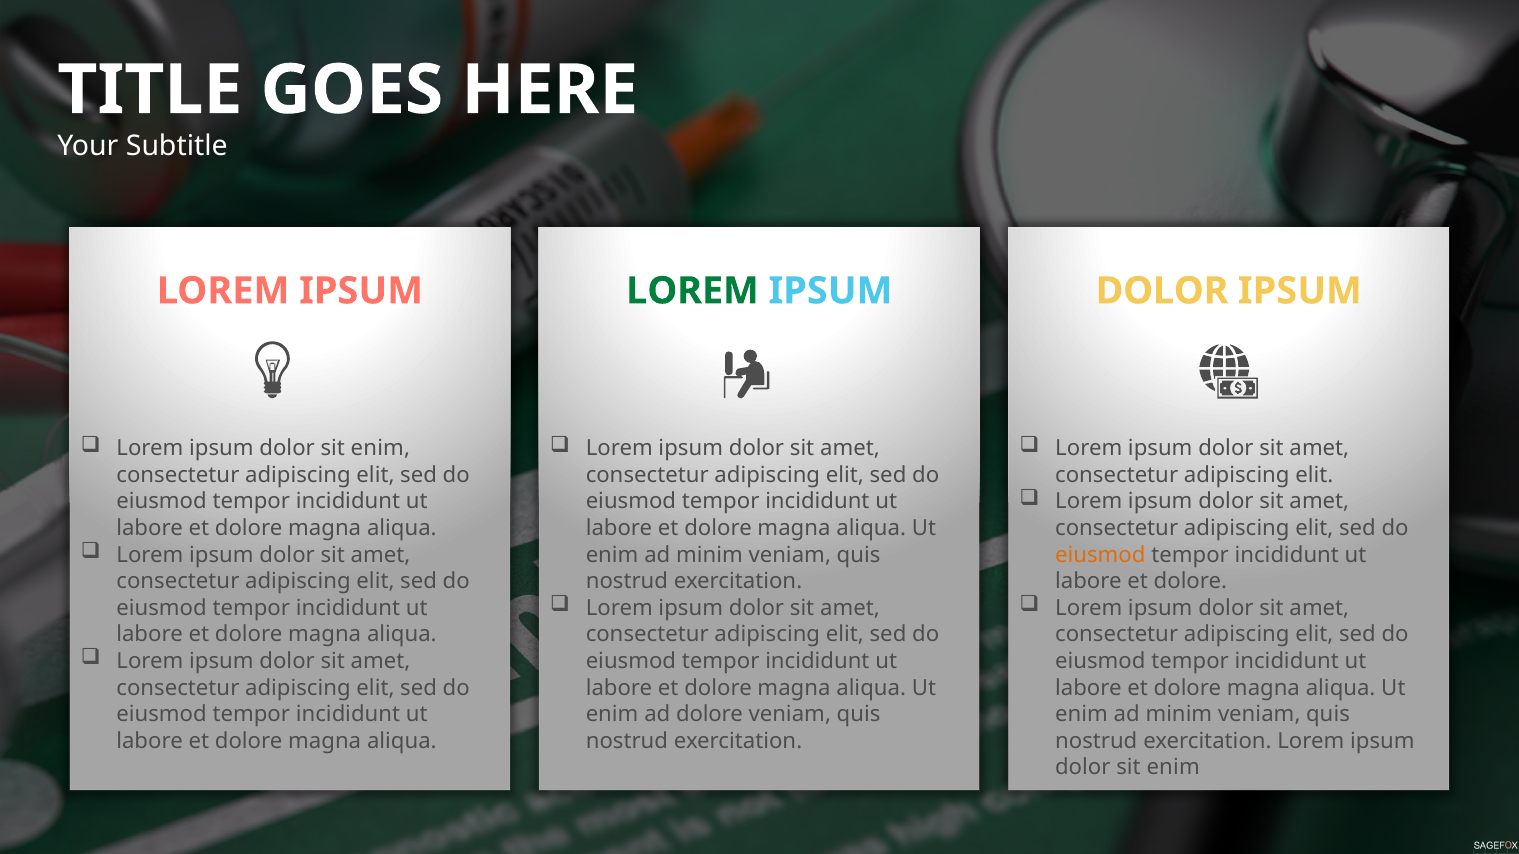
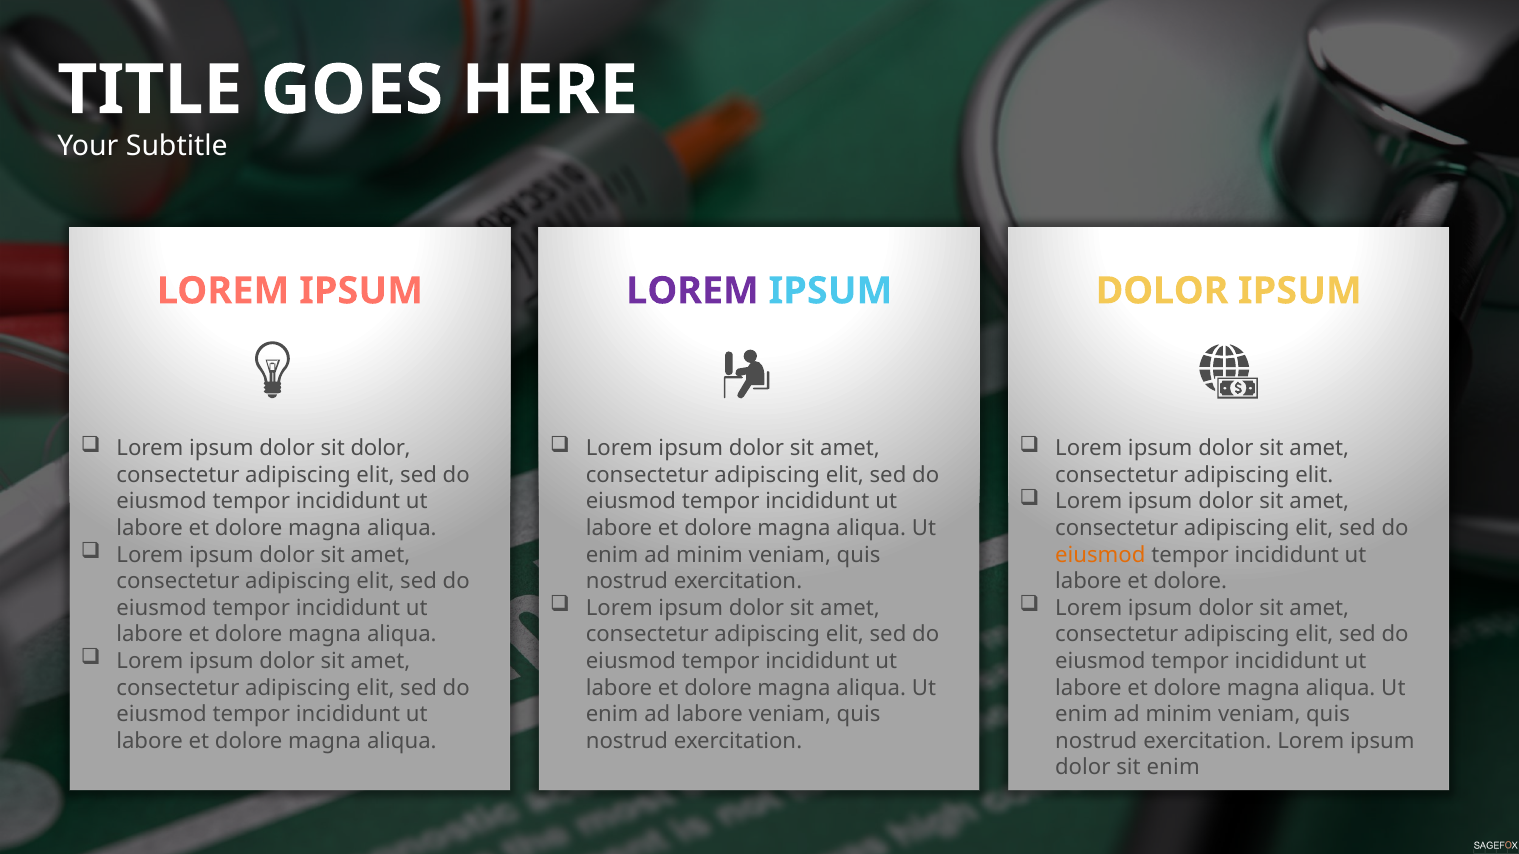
LOREM at (693, 291) colour: green -> purple
enim at (380, 449): enim -> dolor
ad dolore: dolore -> labore
